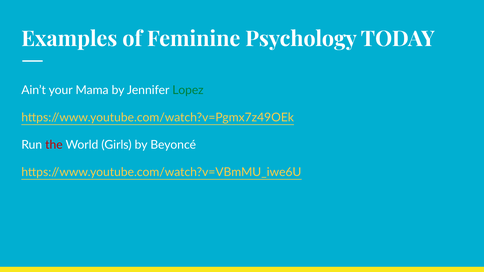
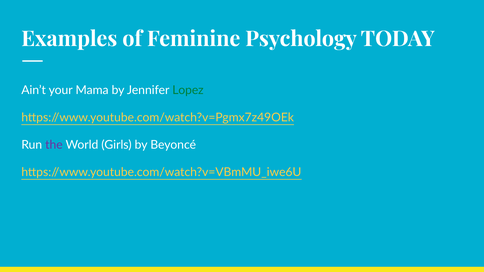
the colour: red -> purple
